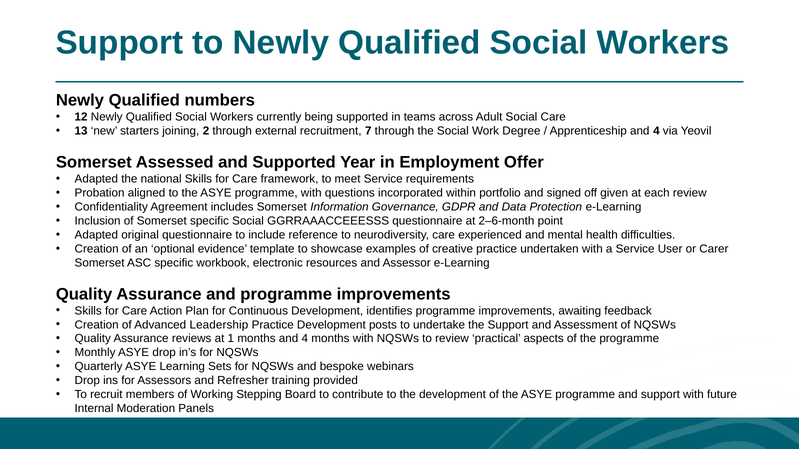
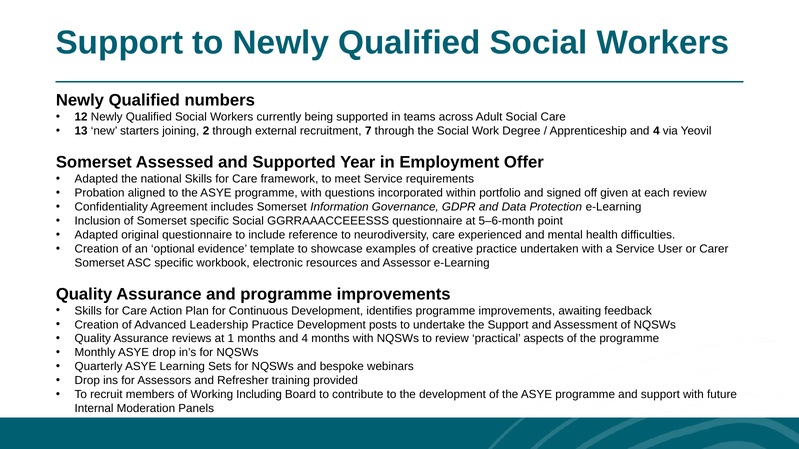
2–6-month: 2–6-month -> 5–6-month
Stepping: Stepping -> Including
